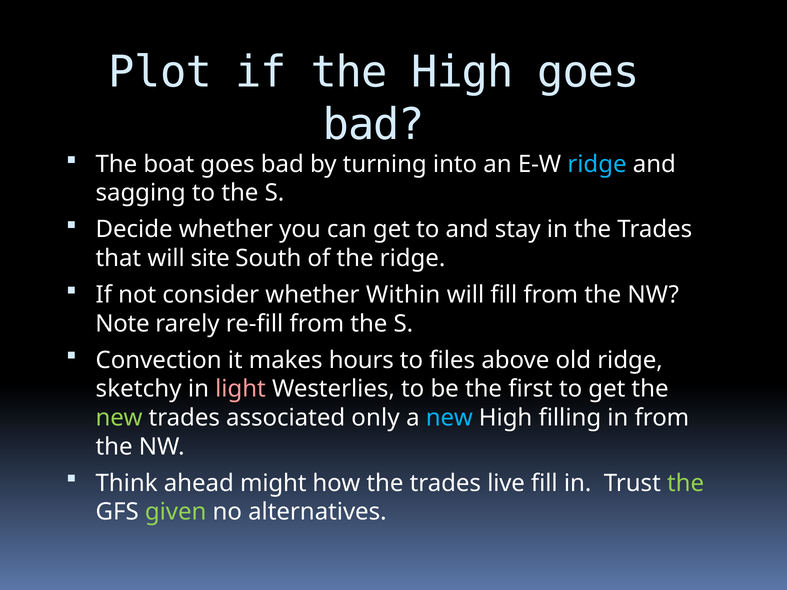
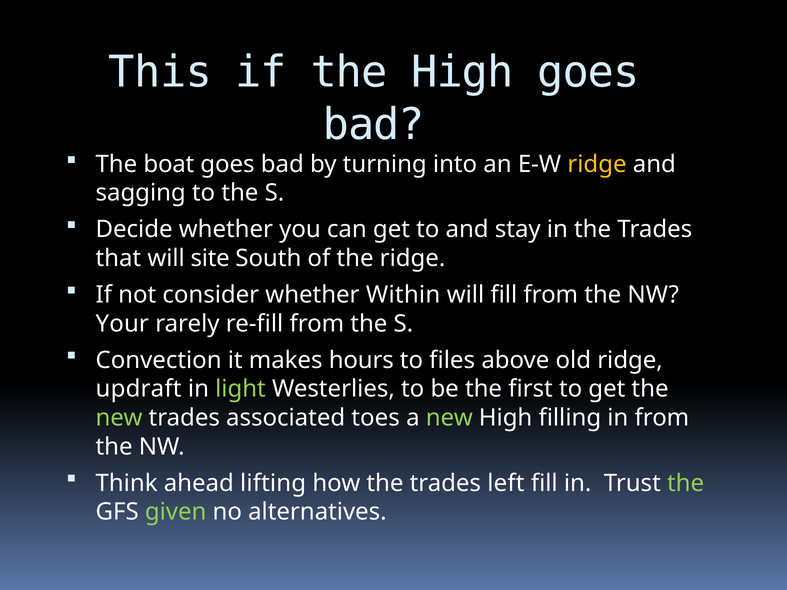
Plot: Plot -> This
ridge at (597, 164) colour: light blue -> yellow
Note: Note -> Your
sketchy: sketchy -> updraft
light colour: pink -> light green
only: only -> toes
new at (449, 418) colour: light blue -> light green
might: might -> lifting
live: live -> left
